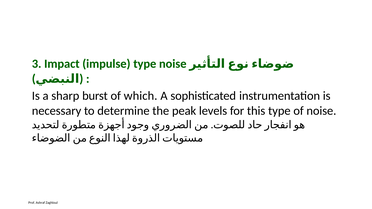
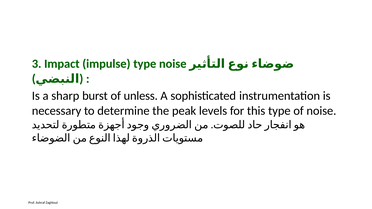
which: which -> unless
